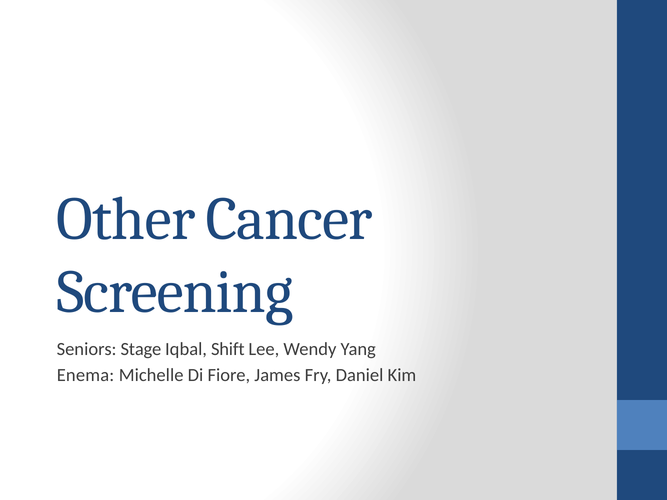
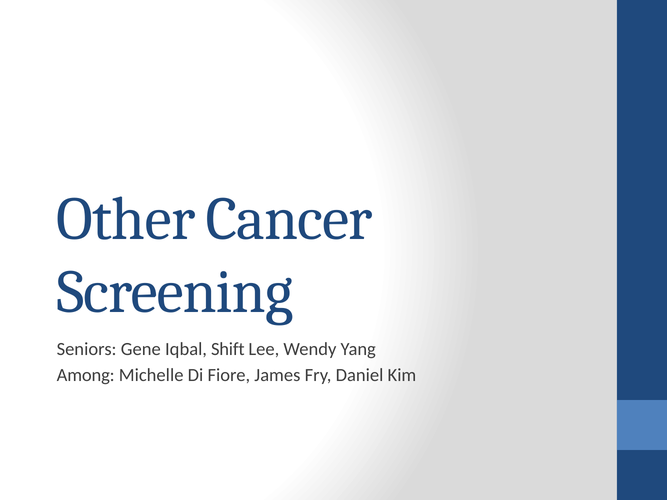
Stage: Stage -> Gene
Enema: Enema -> Among
